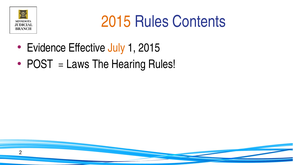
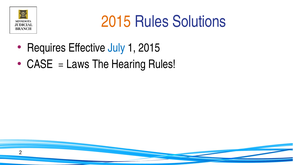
Contents: Contents -> Solutions
Evidence: Evidence -> Requires
July colour: orange -> blue
POST: POST -> CASE
